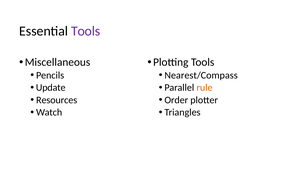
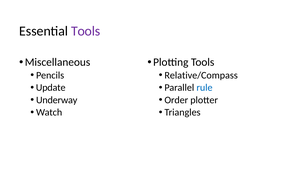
Nearest/Compass: Nearest/Compass -> Relative/Compass
rule colour: orange -> blue
Resources: Resources -> Underway
